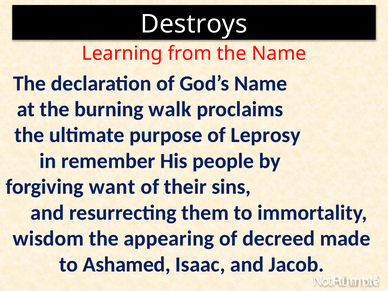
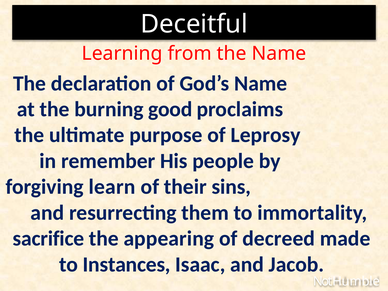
Destroys: Destroys -> Deceitful
walk: walk -> good
want: want -> learn
wisdom: wisdom -> sacrifice
Ashamed: Ashamed -> Instances
